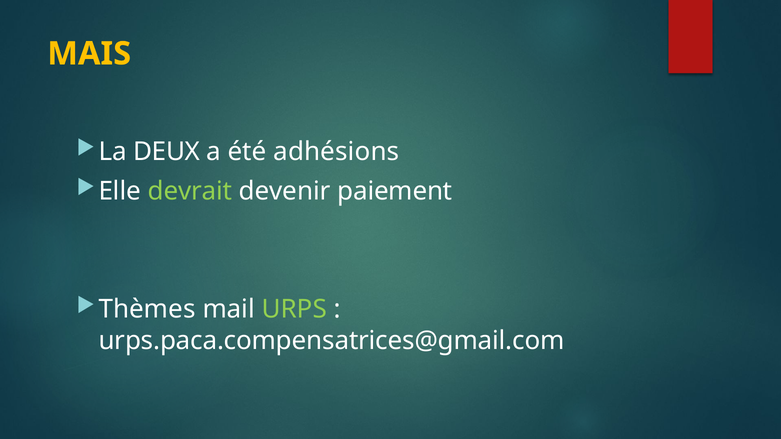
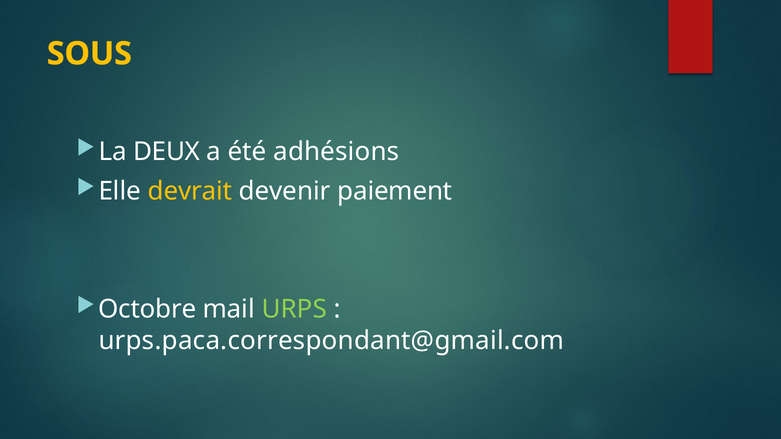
MAIS: MAIS -> SOUS
devrait colour: light green -> yellow
Thèmes: Thèmes -> Octobre
urps.paca.compensatrices@gmail.com: urps.paca.compensatrices@gmail.com -> urps.paca.correspondant@gmail.com
